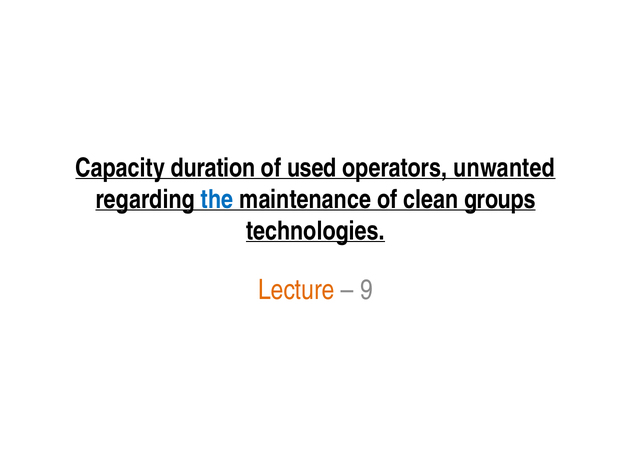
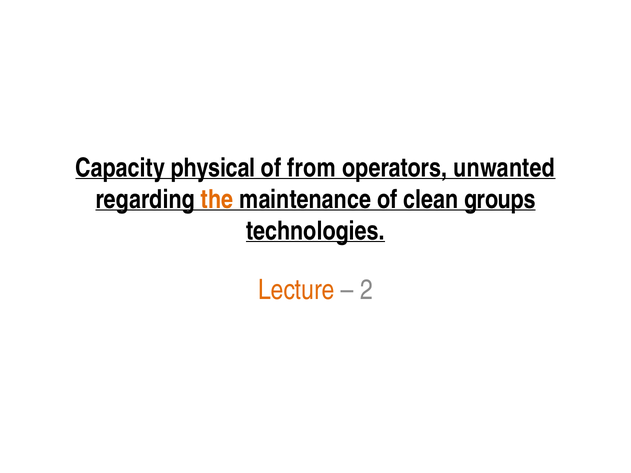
duration: duration -> physical
used: used -> from
the colour: blue -> orange
9: 9 -> 2
